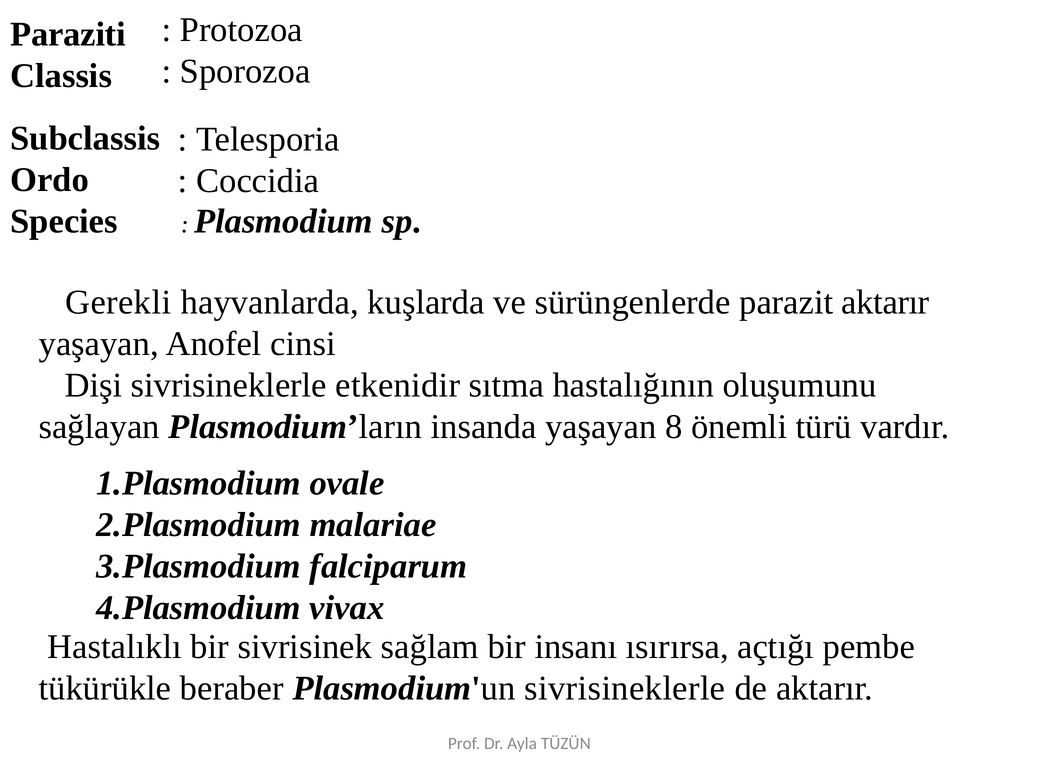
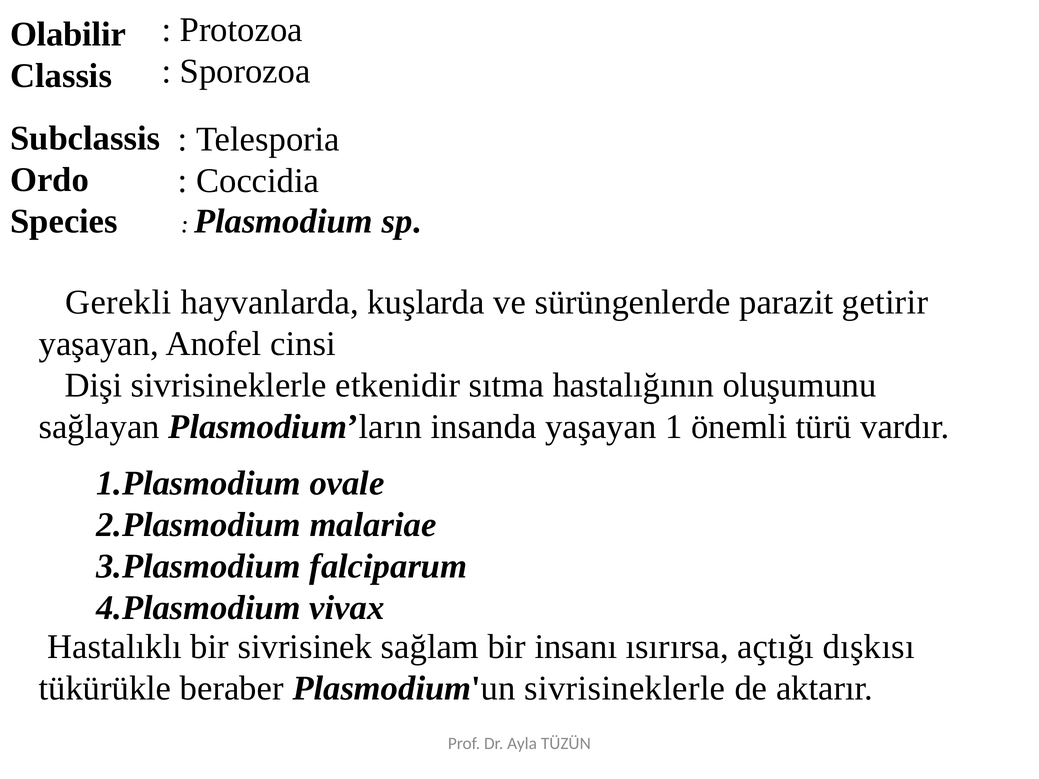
Paraziti: Paraziti -> Olabilir
parazit aktarır: aktarır -> getirir
8: 8 -> 1
pembe: pembe -> dışkısı
